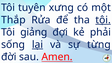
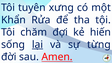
Thắp: Thắp -> Khẩn
tội underline: present -> none
giảng: giảng -> chăm
phải: phải -> hiến
